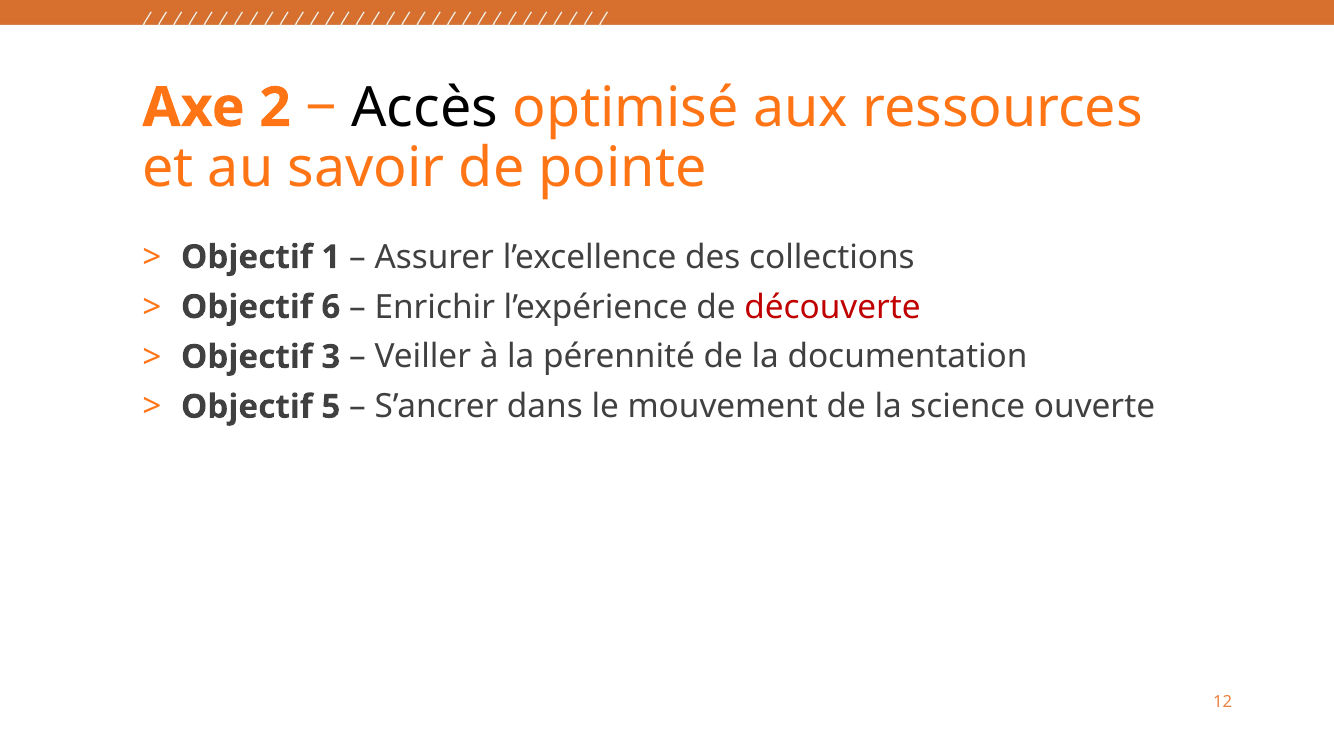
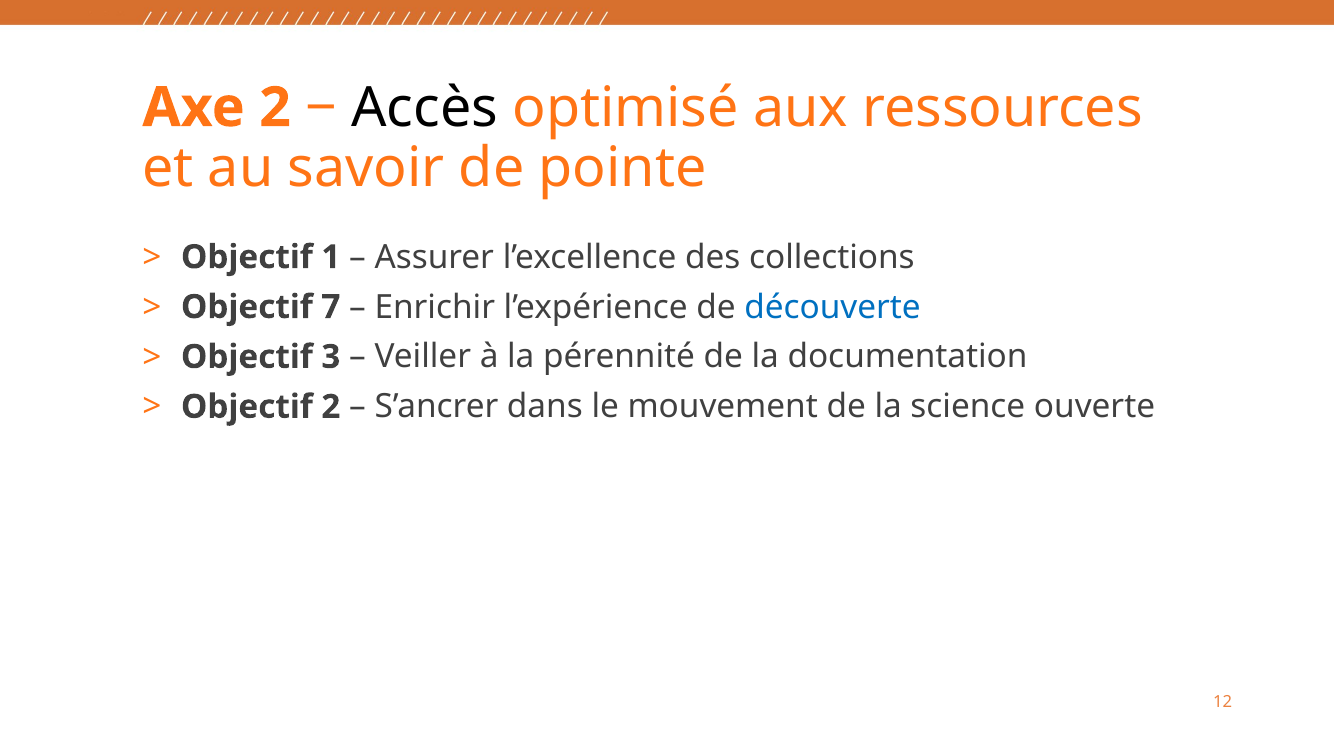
6: 6 -> 7
découverte colour: red -> blue
Objectif 5: 5 -> 2
